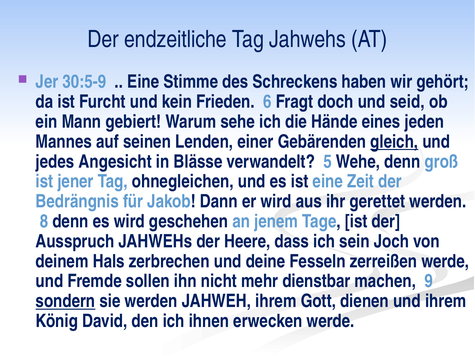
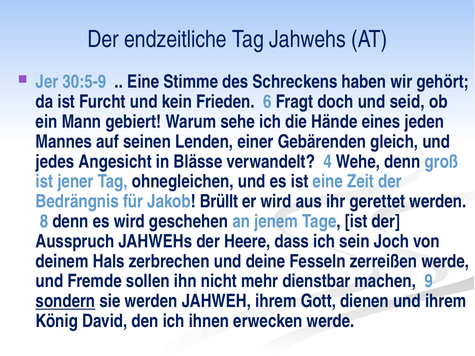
gleich underline: present -> none
5: 5 -> 4
Dann: Dann -> Brüllt
